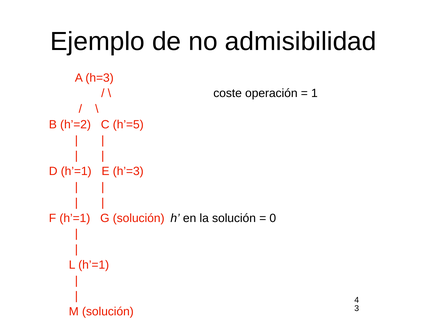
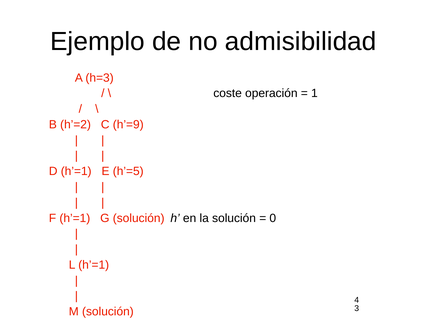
h’=5: h’=5 -> h’=9
h’=3: h’=3 -> h’=5
